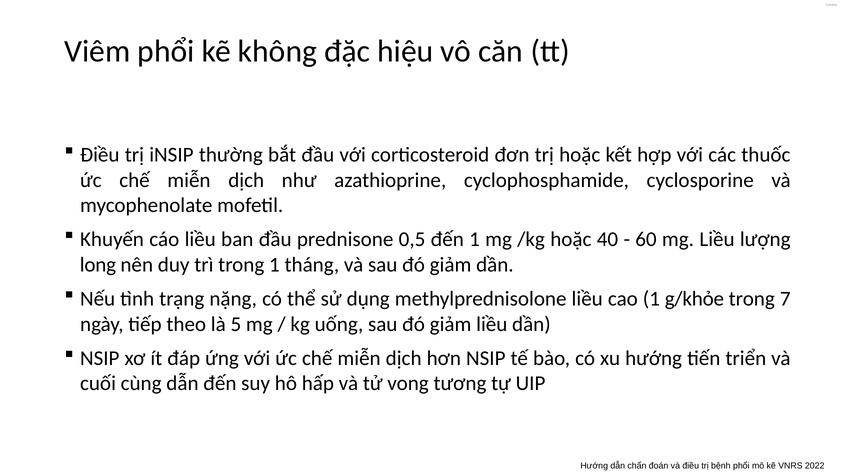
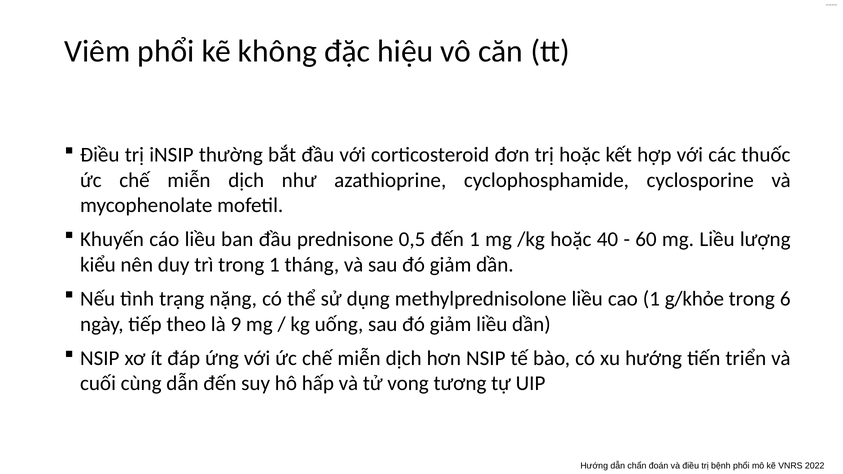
long: long -> kiểu
7: 7 -> 6
5: 5 -> 9
